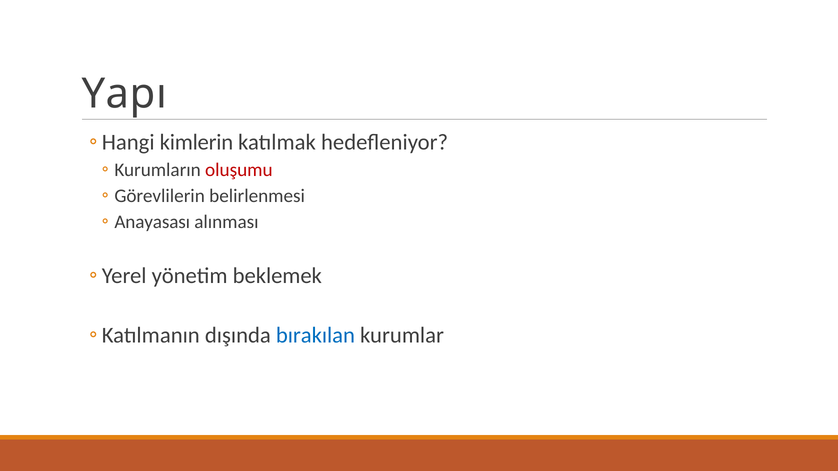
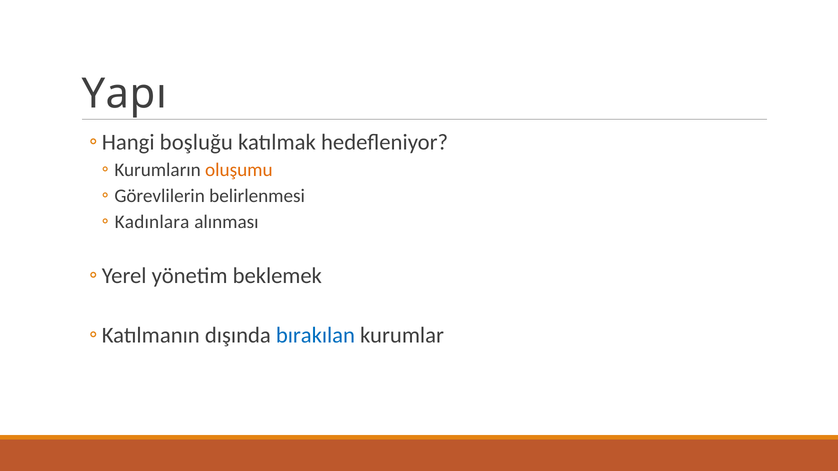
kimlerin: kimlerin -> boşluğu
oluşumu colour: red -> orange
Anayasası: Anayasası -> Kadınlara
